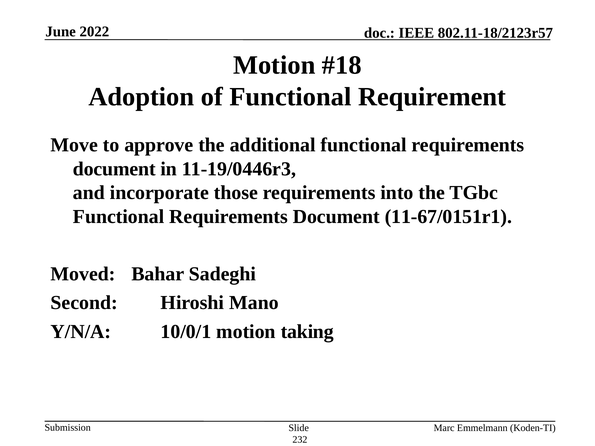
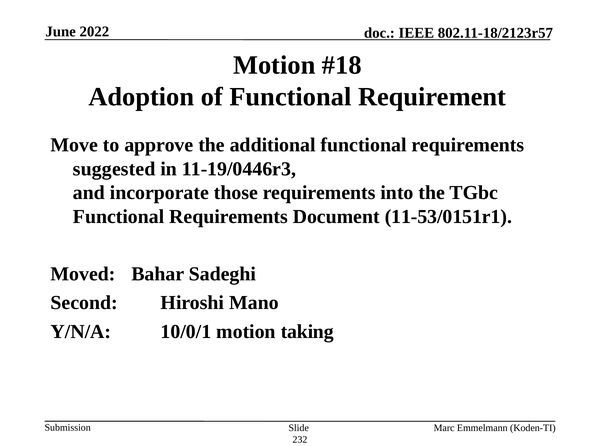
document at (114, 169): document -> suggested
11-67/0151r1: 11-67/0151r1 -> 11-53/0151r1
